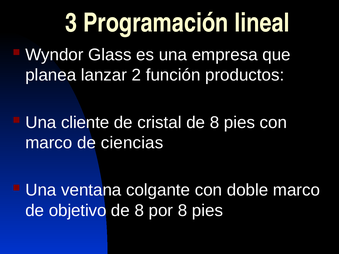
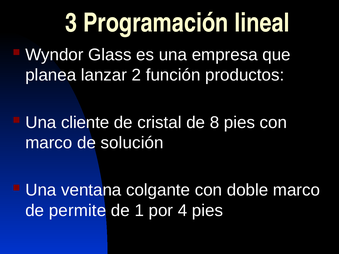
ciencias: ciencias -> solución
objetivo: objetivo -> permite
8 at (139, 211): 8 -> 1
por 8: 8 -> 4
